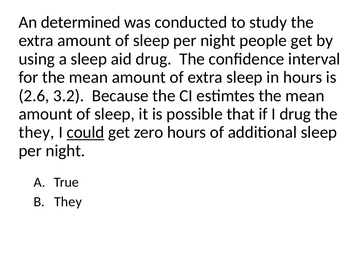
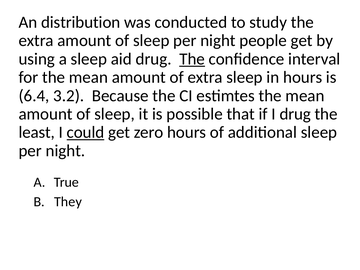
determined: determined -> distribution
The at (192, 59) underline: none -> present
2.6: 2.6 -> 6.4
they at (37, 132): they -> least
